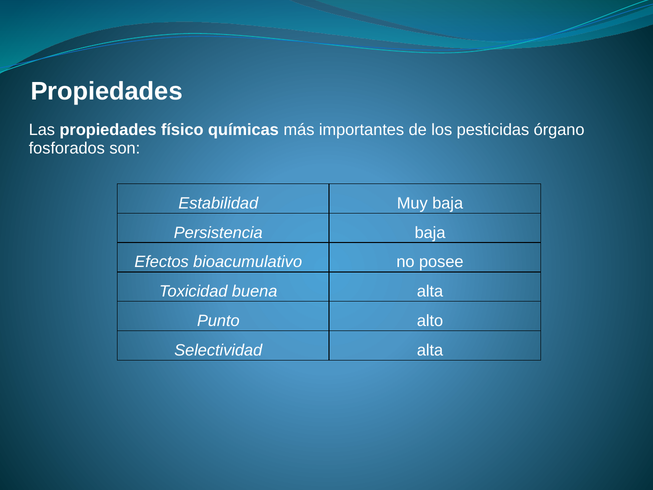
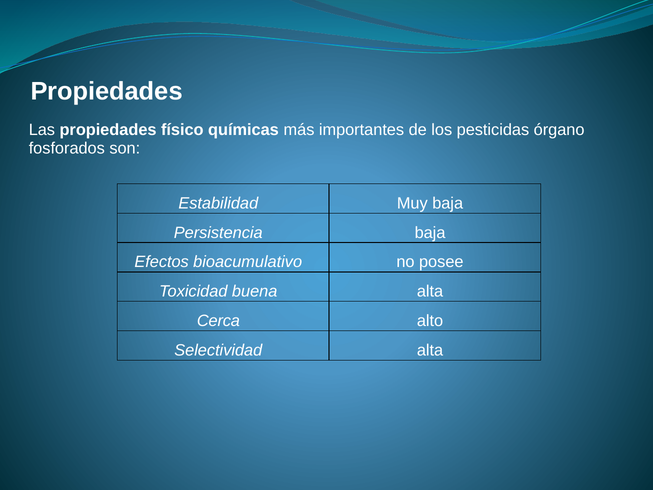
Punto: Punto -> Cerca
